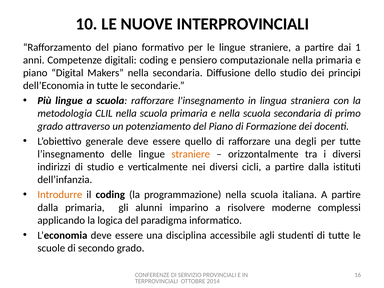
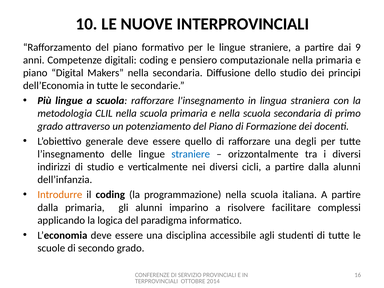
1: 1 -> 9
straniere at (191, 154) colour: orange -> blue
dalla istituti: istituti -> alunni
moderne: moderne -> facilitare
